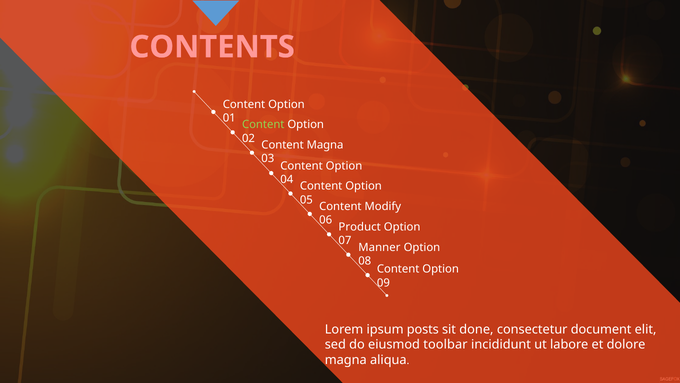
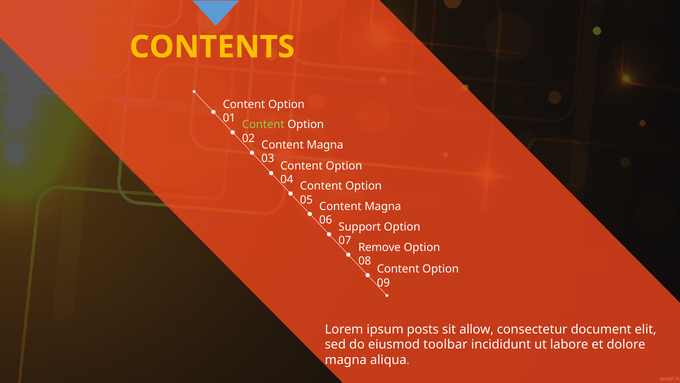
CONTENTS colour: pink -> yellow
Modify at (383, 206): Modify -> Magna
Product: Product -> Support
Manner: Manner -> Remove
done: done -> allow
